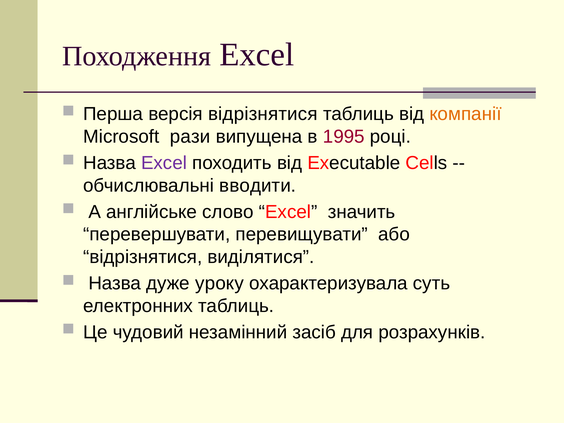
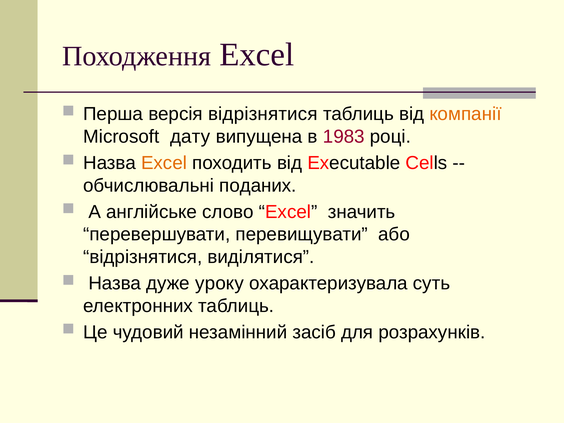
рази: рази -> дату
1995: 1995 -> 1983
Excel at (164, 163) colour: purple -> orange
вводити: вводити -> поданих
